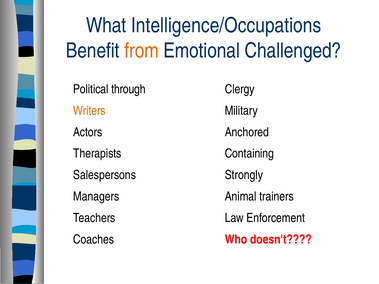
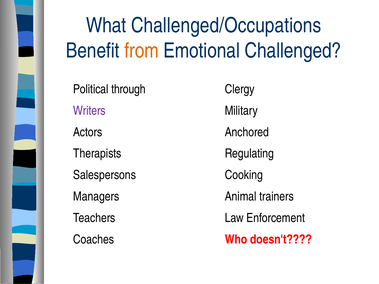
Intelligence/Occupations: Intelligence/Occupations -> Challenged/Occupations
Writers colour: orange -> purple
Containing: Containing -> Regulating
Strongly: Strongly -> Cooking
